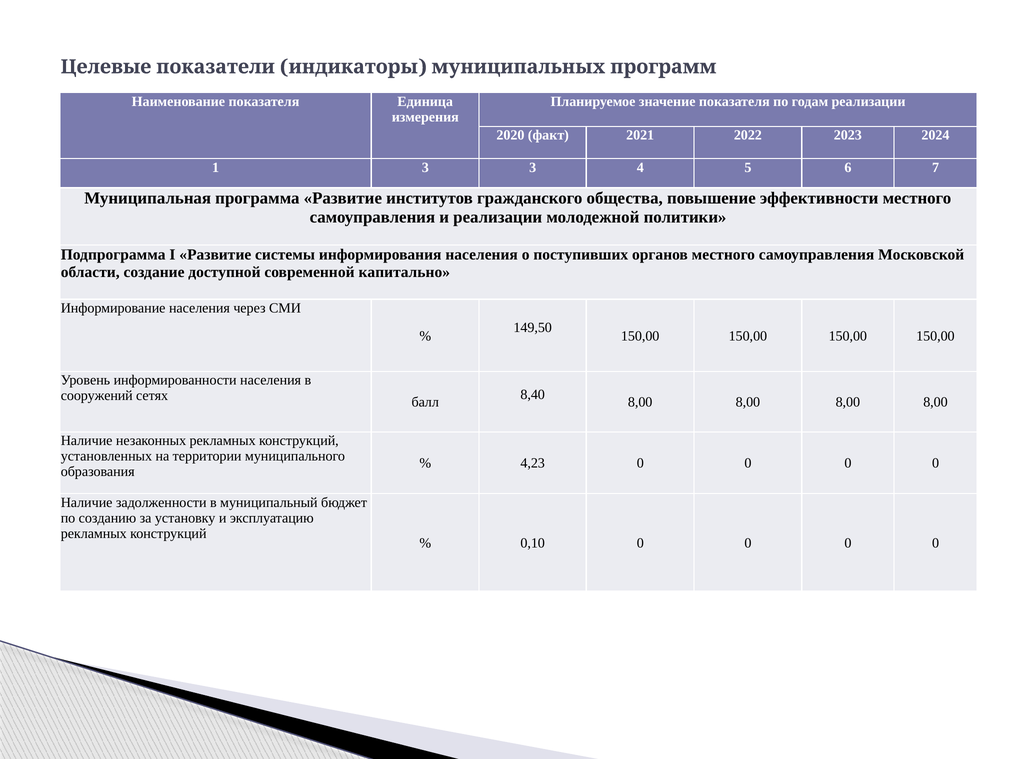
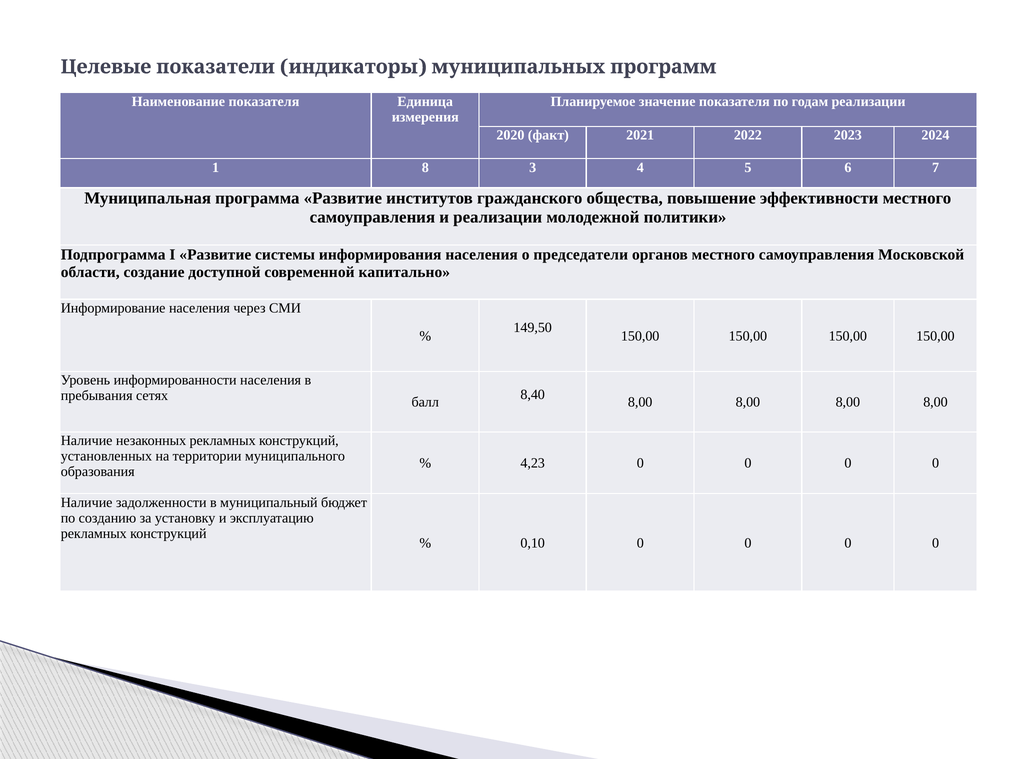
1 3: 3 -> 8
поступивших: поступивших -> председатели
сооружений: сооружений -> пребывания
